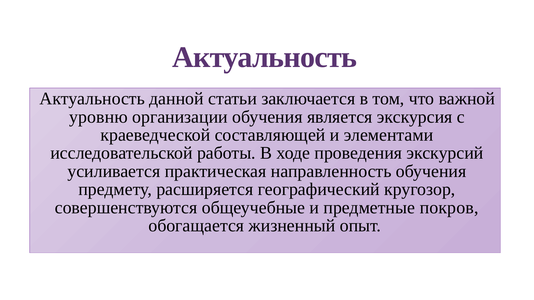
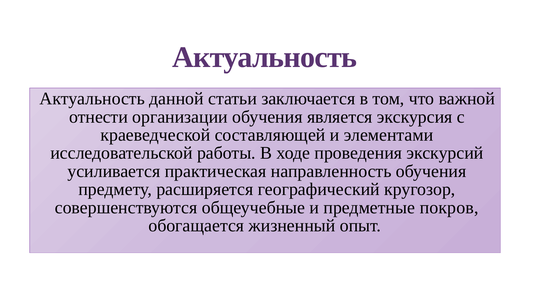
уровню: уровню -> отнести
